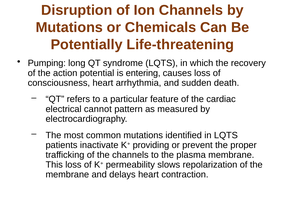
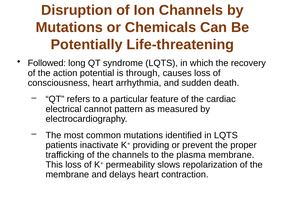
Pumping: Pumping -> Followed
entering: entering -> through
